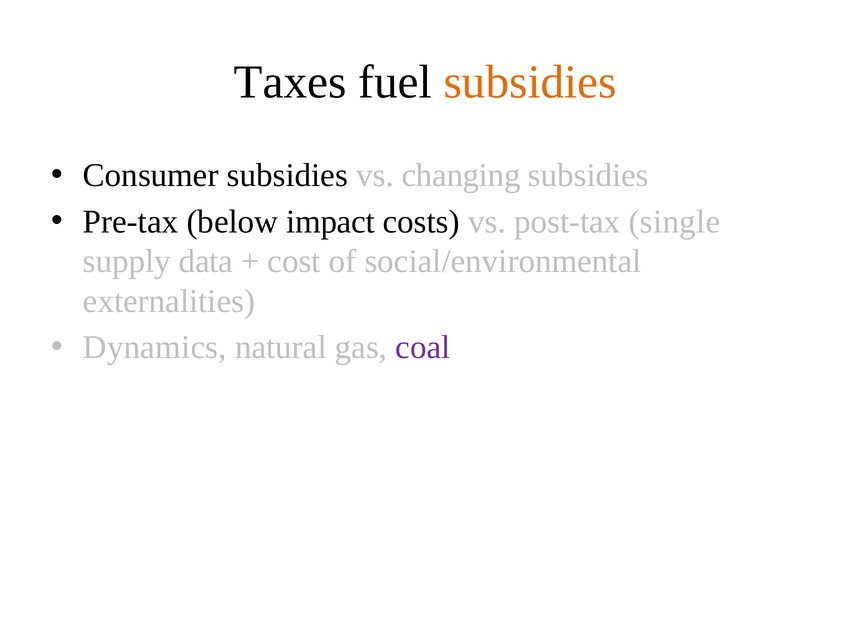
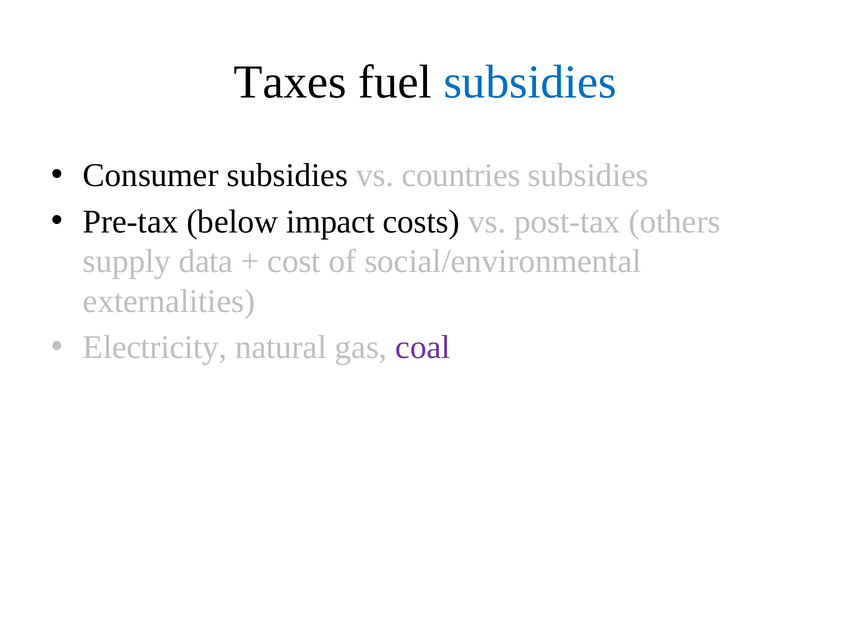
subsidies at (530, 82) colour: orange -> blue
changing: changing -> countries
single: single -> others
Dynamics: Dynamics -> Electricity
